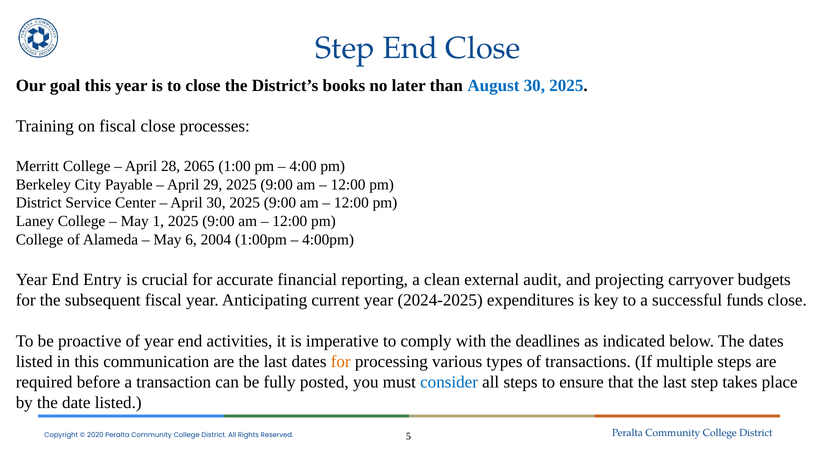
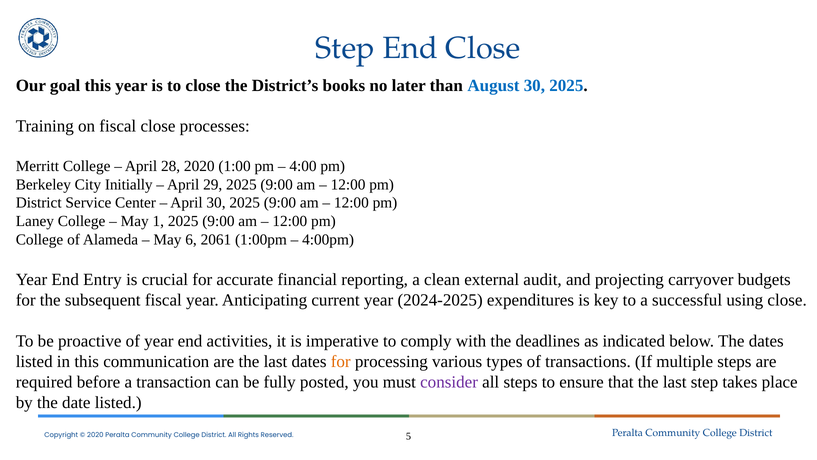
28 2065: 2065 -> 2020
Payable: Payable -> Initially
2004: 2004 -> 2061
funds: funds -> using
consider colour: blue -> purple
